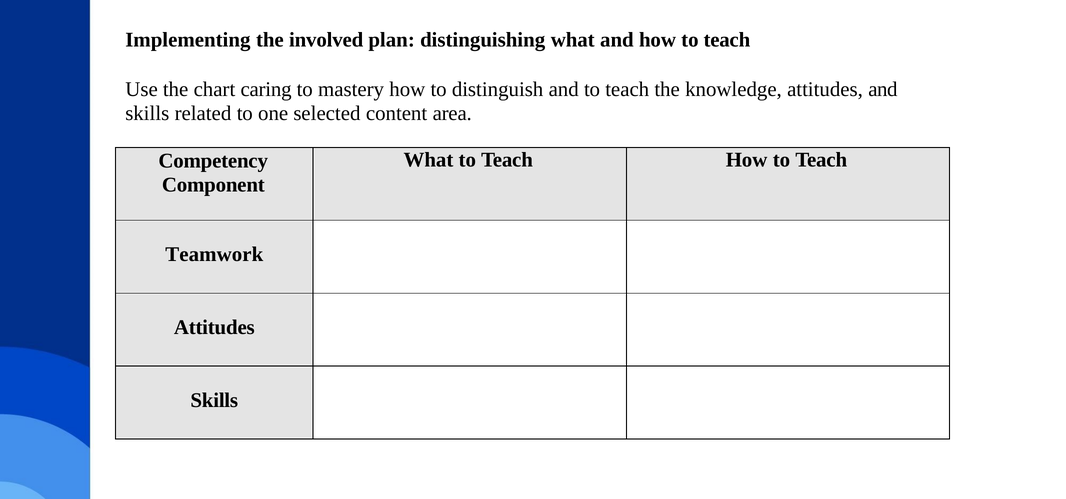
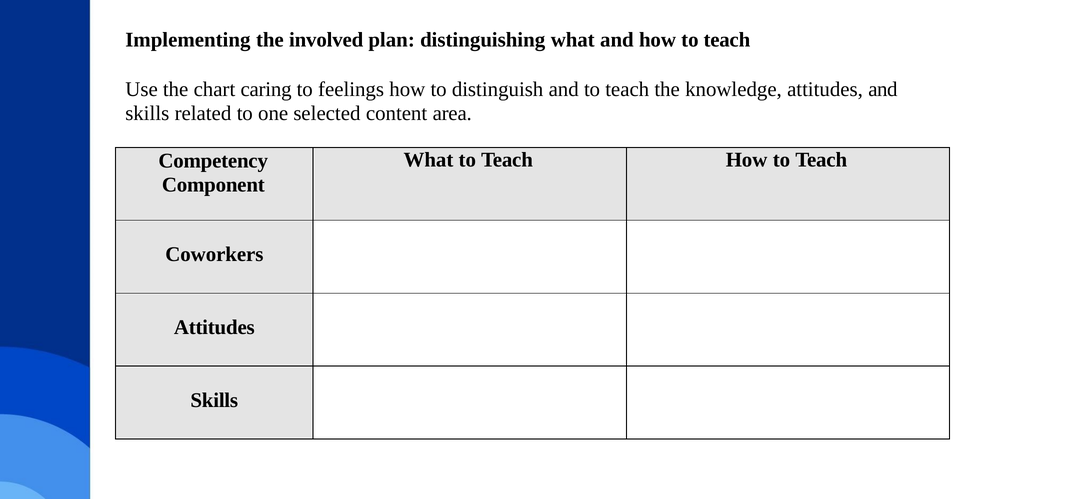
mastery: mastery -> feelings
Teamwork: Teamwork -> Coworkers
